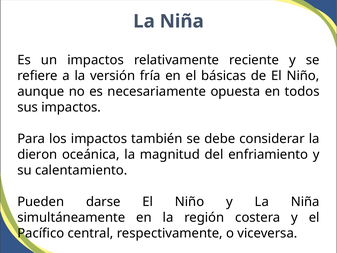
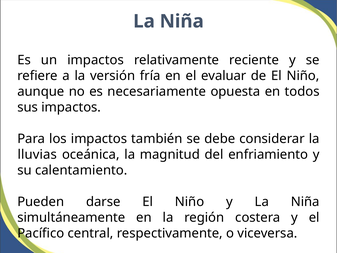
básicas: básicas -> evaluar
dieron: dieron -> lluvias
